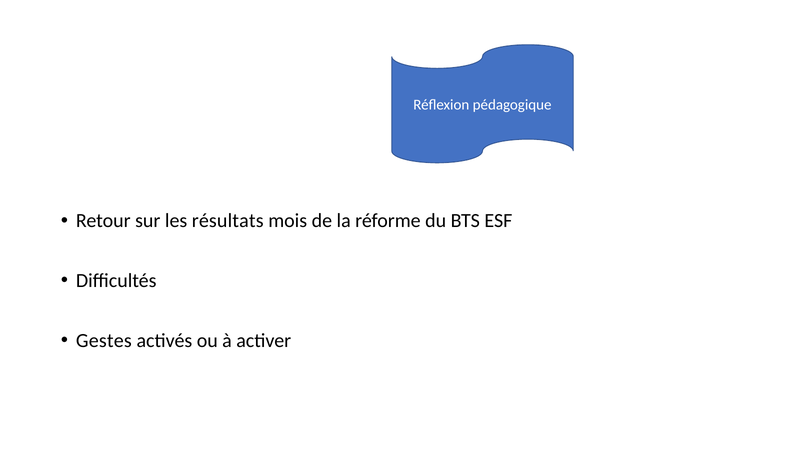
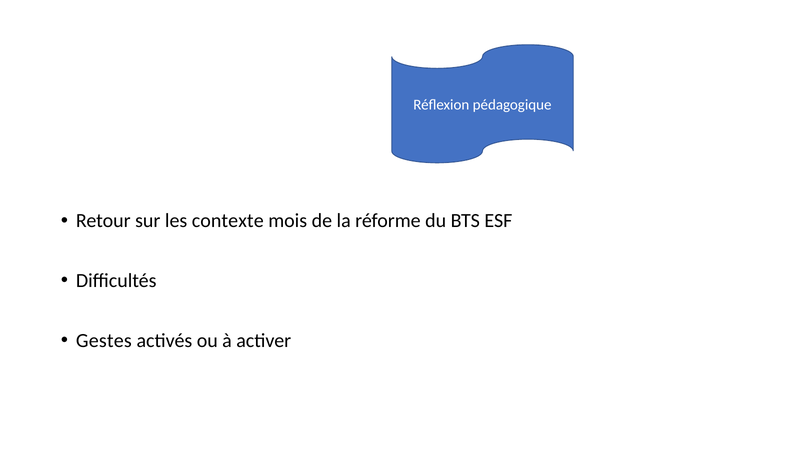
résultats: résultats -> contexte
